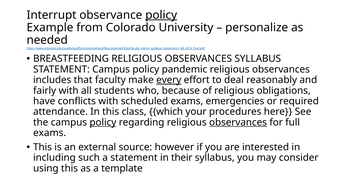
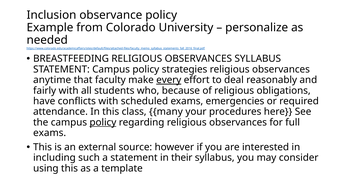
Interrupt: Interrupt -> Inclusion
policy at (161, 15) underline: present -> none
pandemic: pandemic -> strategies
includes: includes -> anytime
which: which -> many
observances at (238, 123) underline: present -> none
